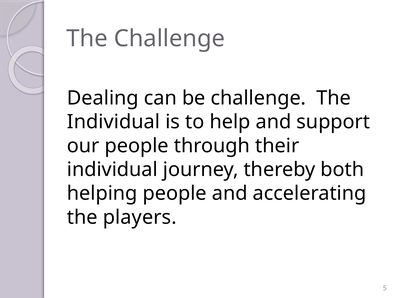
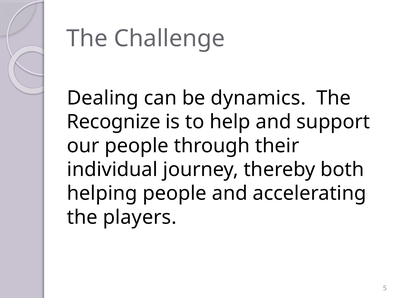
be challenge: challenge -> dynamics
Individual at (114, 122): Individual -> Recognize
